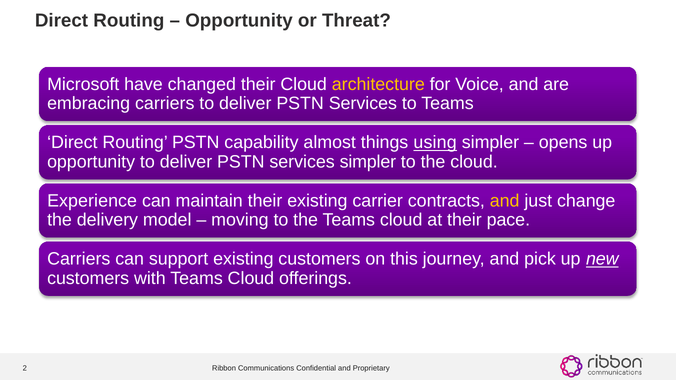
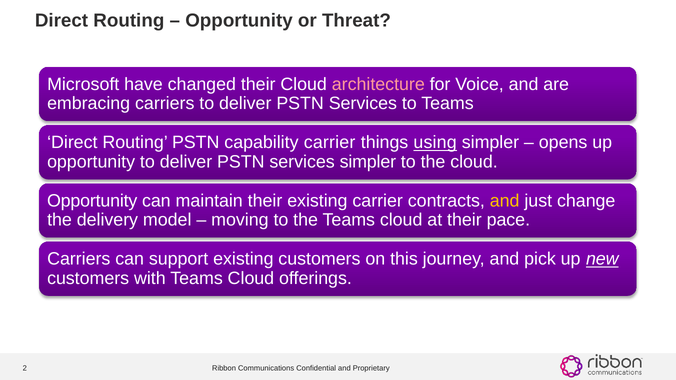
architecture colour: yellow -> pink
capability almost: almost -> carrier
Experience at (92, 201): Experience -> Opportunity
